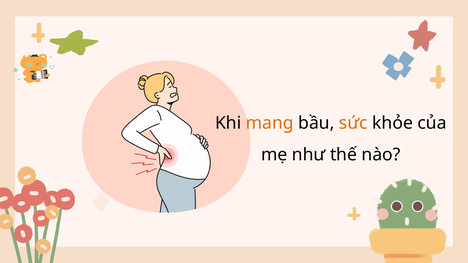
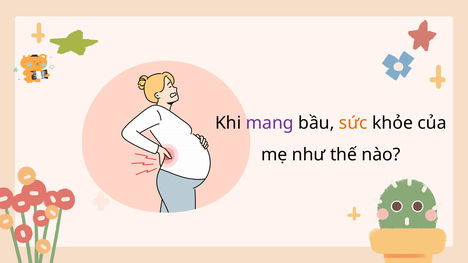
mang colour: orange -> purple
